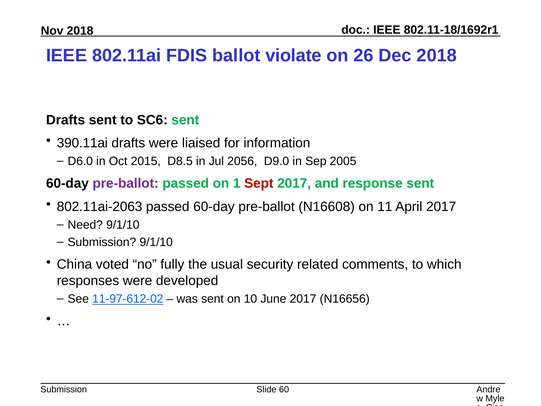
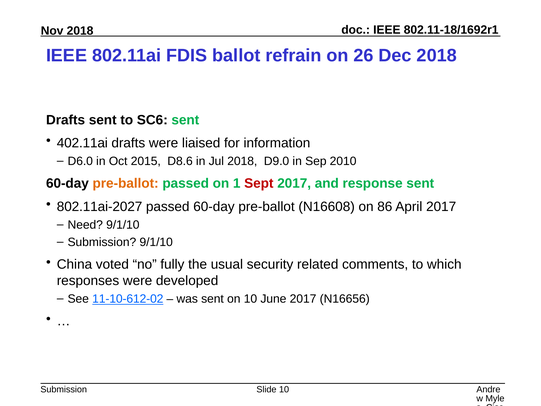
violate: violate -> refrain
390.11ai: 390.11ai -> 402.11ai
D8.5: D8.5 -> D8.6
Jul 2056: 2056 -> 2018
2005: 2005 -> 2010
pre-ballot at (126, 183) colour: purple -> orange
802.11ai-2063: 802.11ai-2063 -> 802.11ai-2027
11: 11 -> 86
11-97-612-02: 11-97-612-02 -> 11-10-612-02
Slide 60: 60 -> 10
